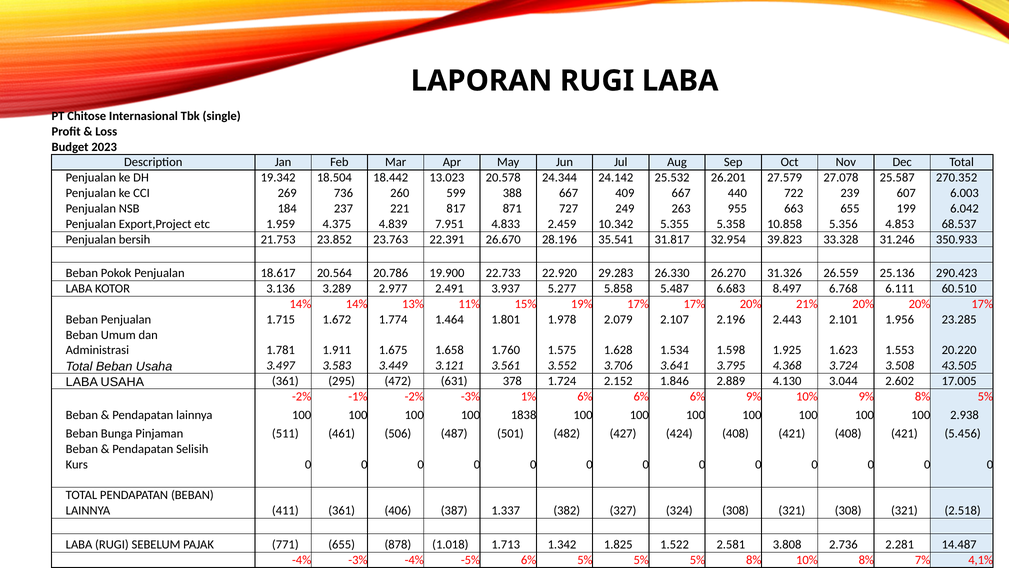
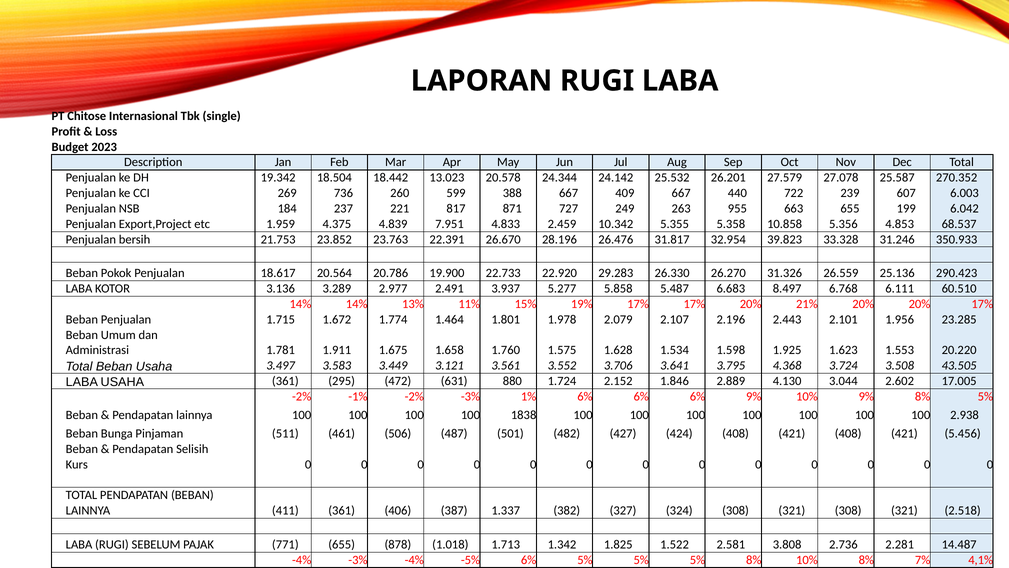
35.541: 35.541 -> 26.476
378: 378 -> 880
